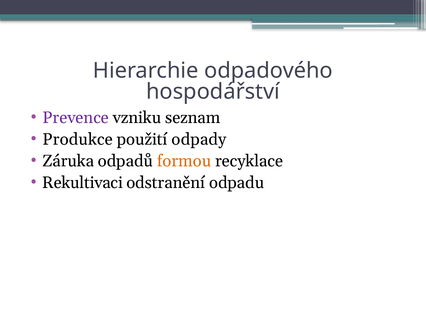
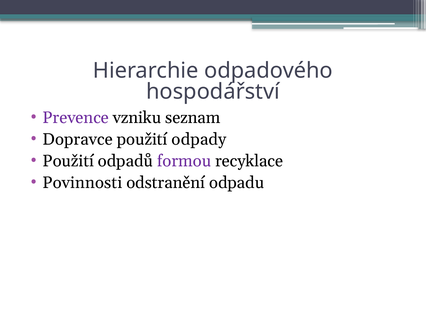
Produkce: Produkce -> Dopravce
Záruka at (68, 161): Záruka -> Použití
formou colour: orange -> purple
Rekultivaci: Rekultivaci -> Povinnosti
